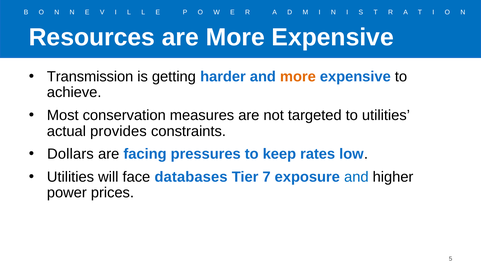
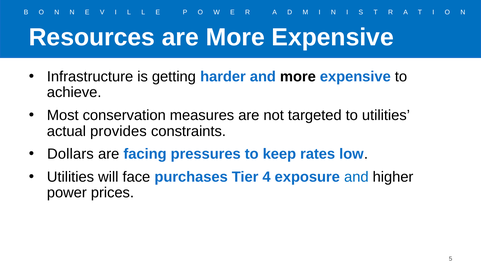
Transmission: Transmission -> Infrastructure
more at (298, 76) colour: orange -> black
databases: databases -> purchases
7: 7 -> 4
